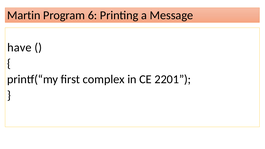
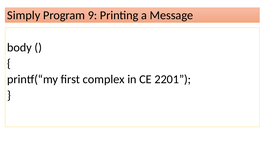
Martin: Martin -> Simply
6: 6 -> 9
have: have -> body
